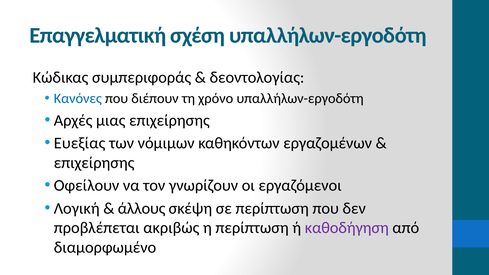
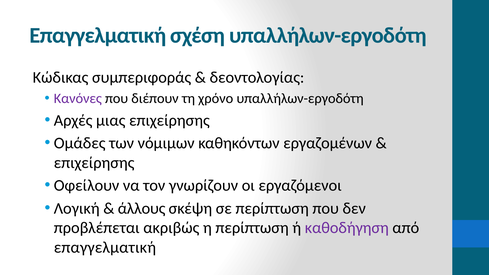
Κανόνες colour: blue -> purple
Ευεξίας: Ευεξίας -> Ομάδες
διαμορφωμένο at (105, 248): διαμορφωμένο -> επαγγελματική
